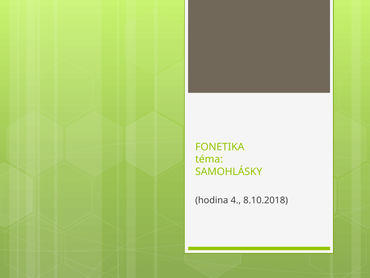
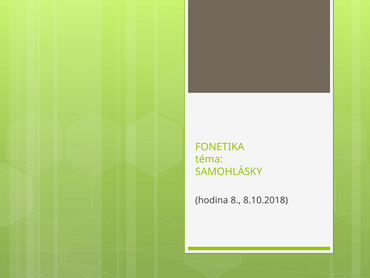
4: 4 -> 8
